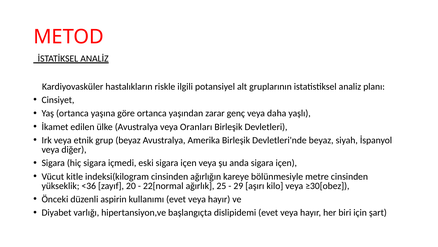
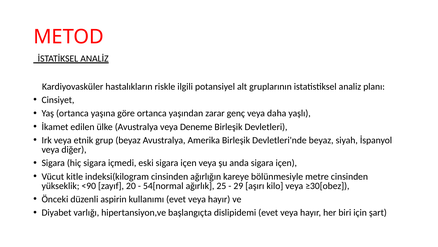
Oranları: Oranları -> Deneme
<36: <36 -> <90
22[normal: 22[normal -> 54[normal
